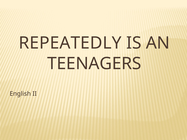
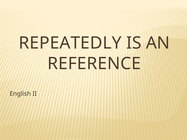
TEENAGERS: TEENAGERS -> REFERENCE
